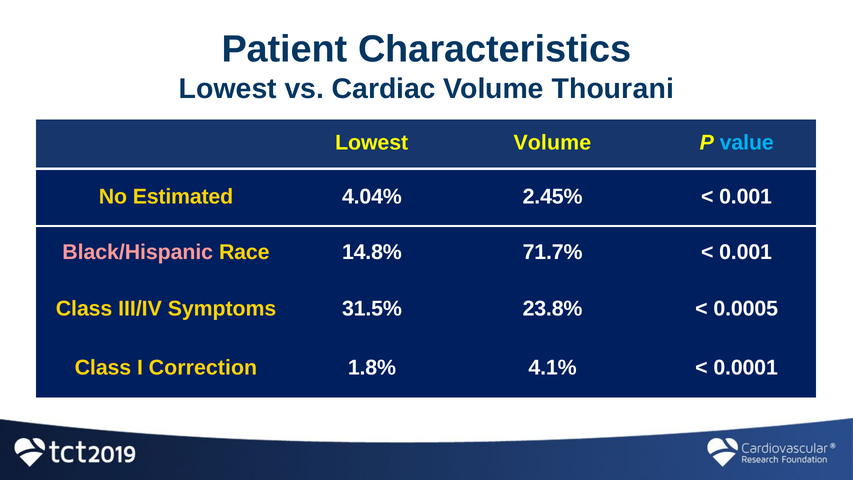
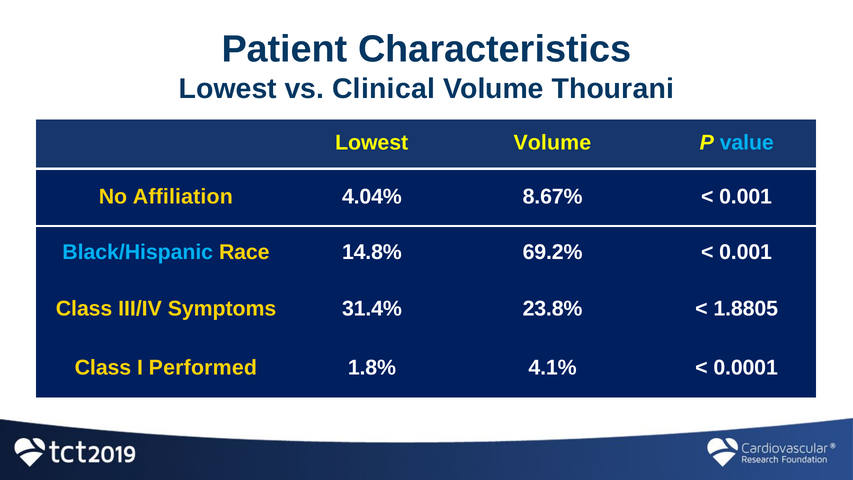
Cardiac: Cardiac -> Clinical
Estimated: Estimated -> Affiliation
2.45%: 2.45% -> 8.67%
Black/Hispanic colour: pink -> light blue
71.7%: 71.7% -> 69.2%
31.5%: 31.5% -> 31.4%
0.0005: 0.0005 -> 1.8805
Correction: Correction -> Performed
